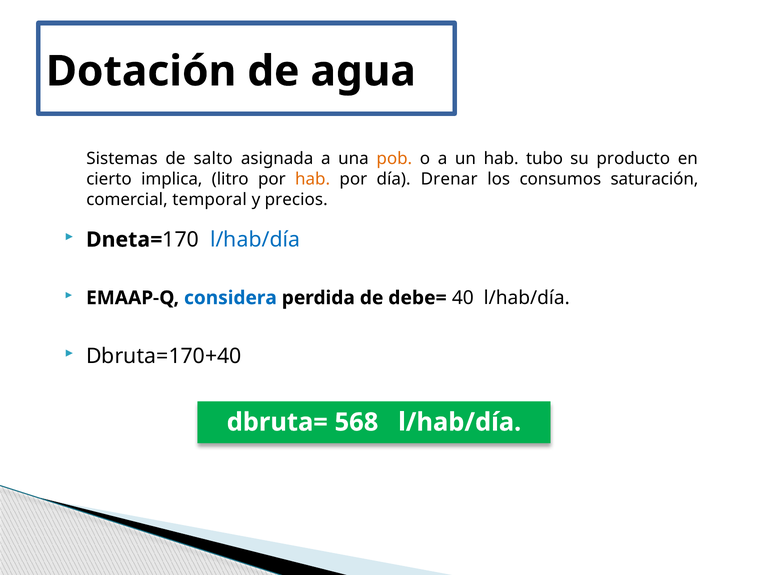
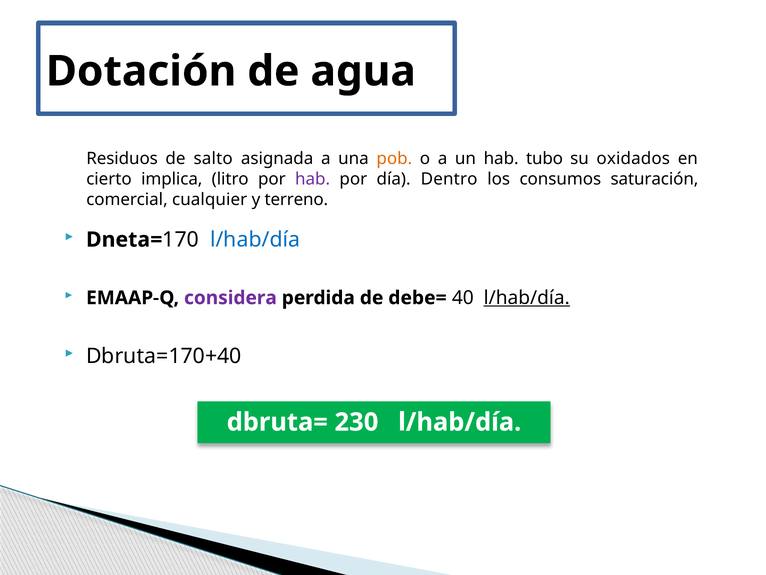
Sistemas: Sistemas -> Residuos
producto: producto -> oxidados
hab at (313, 179) colour: orange -> purple
Drenar: Drenar -> Dentro
temporal: temporal -> cualquier
precios: precios -> terreno
considera colour: blue -> purple
l/hab/día at (527, 298) underline: none -> present
568: 568 -> 230
